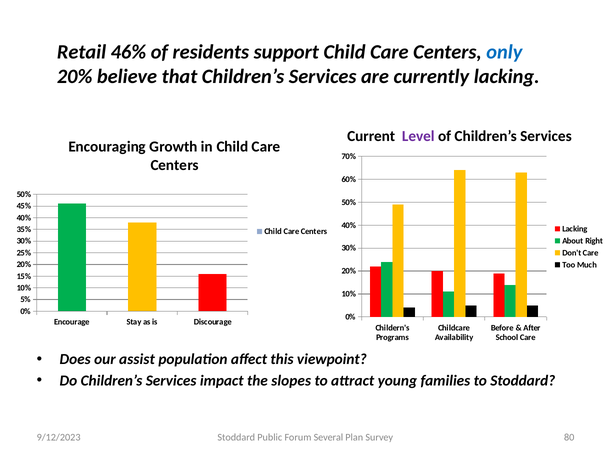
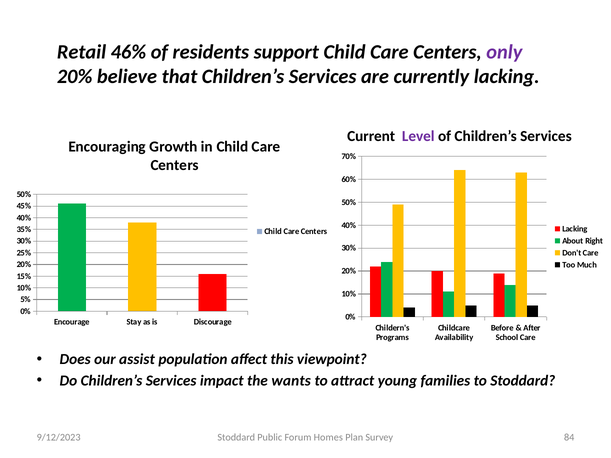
only colour: blue -> purple
slopes: slopes -> wants
Several: Several -> Homes
80: 80 -> 84
